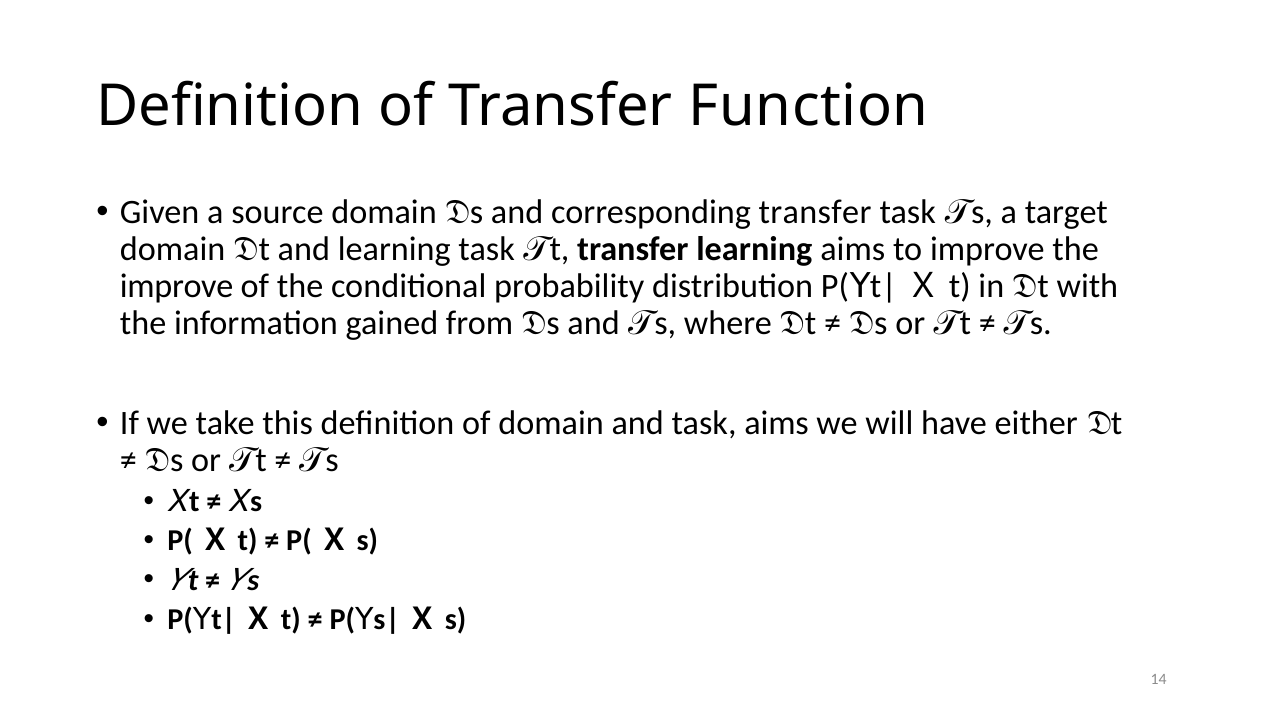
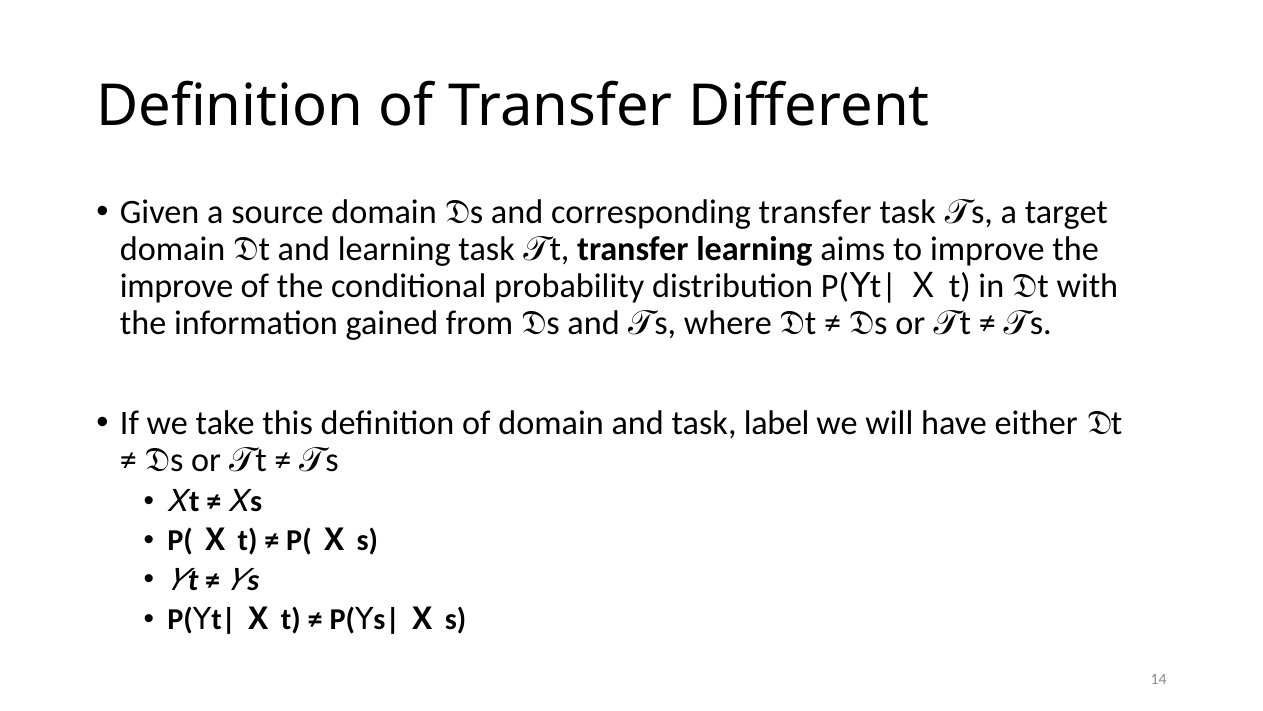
Function: Function -> Different
task aims: aims -> label
